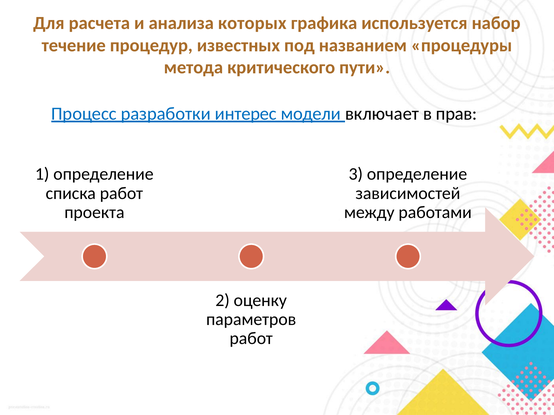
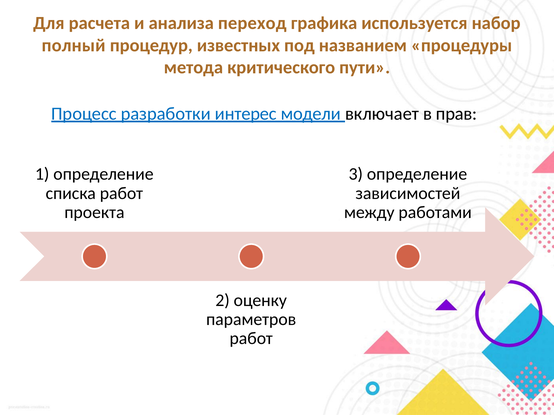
которых: которых -> переход
течение: течение -> полный
